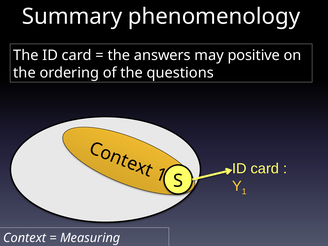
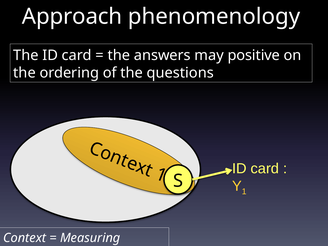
Summary: Summary -> Approach
